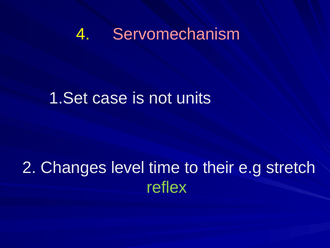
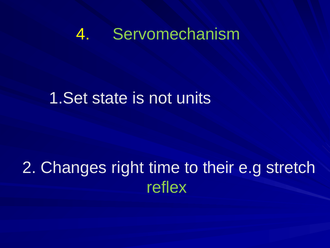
Servomechanism colour: pink -> light green
case: case -> state
level: level -> right
